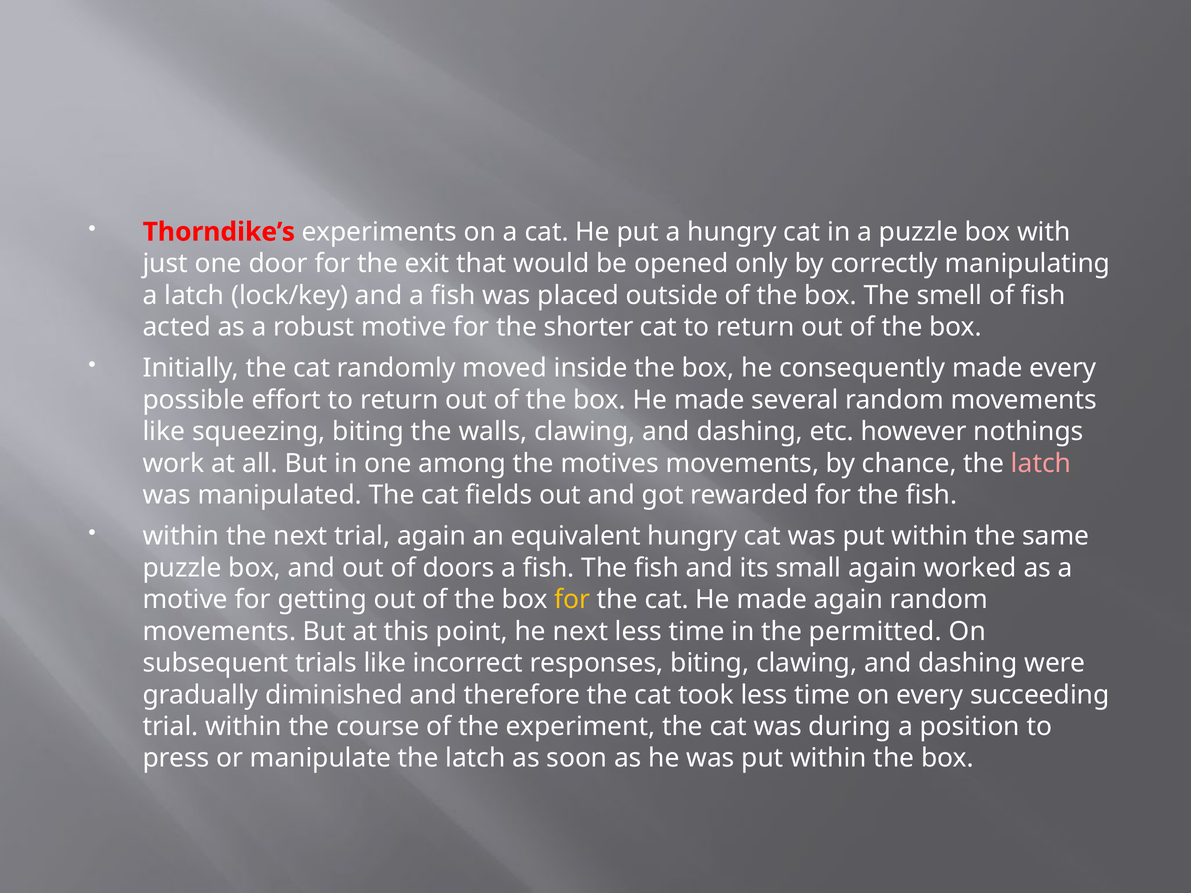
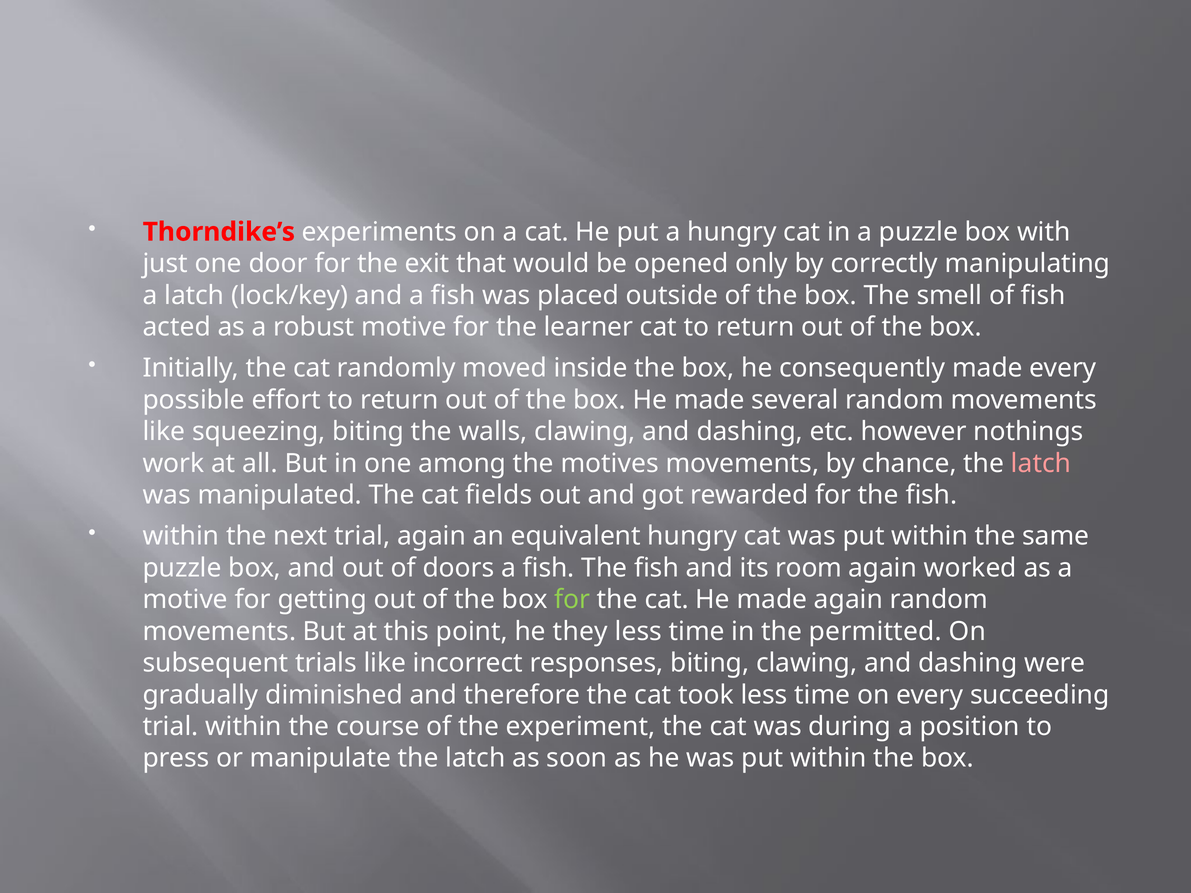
shorter: shorter -> learner
small: small -> room
for at (572, 600) colour: yellow -> light green
he next: next -> they
